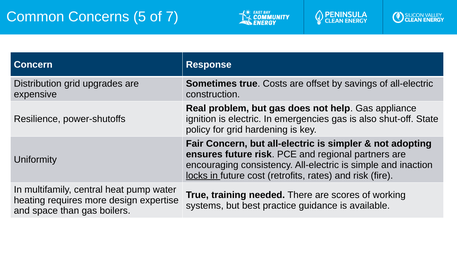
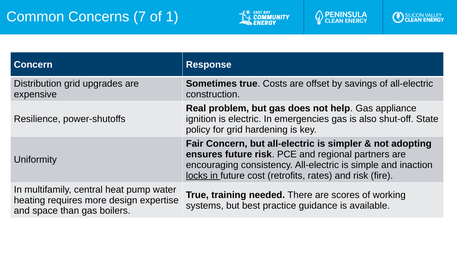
5: 5 -> 7
7: 7 -> 1
